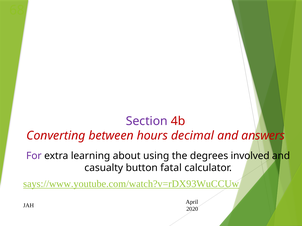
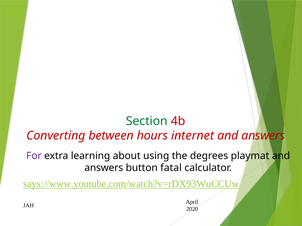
Section colour: purple -> green
decimal: decimal -> internet
involved: involved -> playmat
casualty at (104, 168): casualty -> answers
